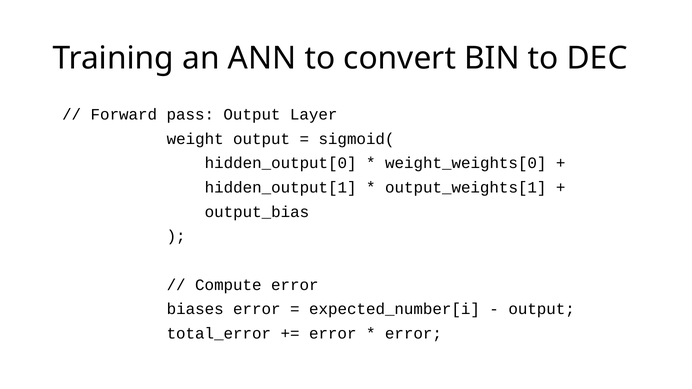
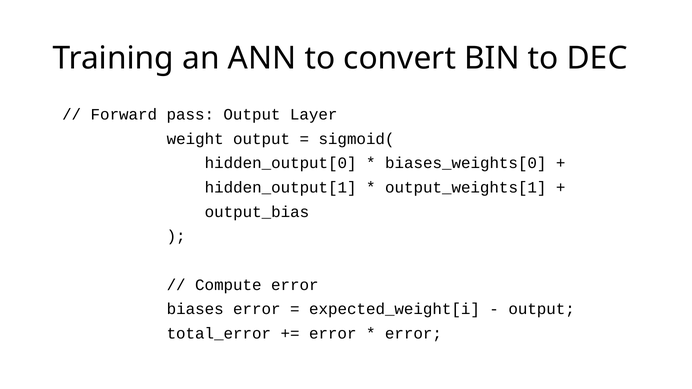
weight_weights[0: weight_weights[0 -> biases_weights[0
expected_number[i: expected_number[i -> expected_weight[i
